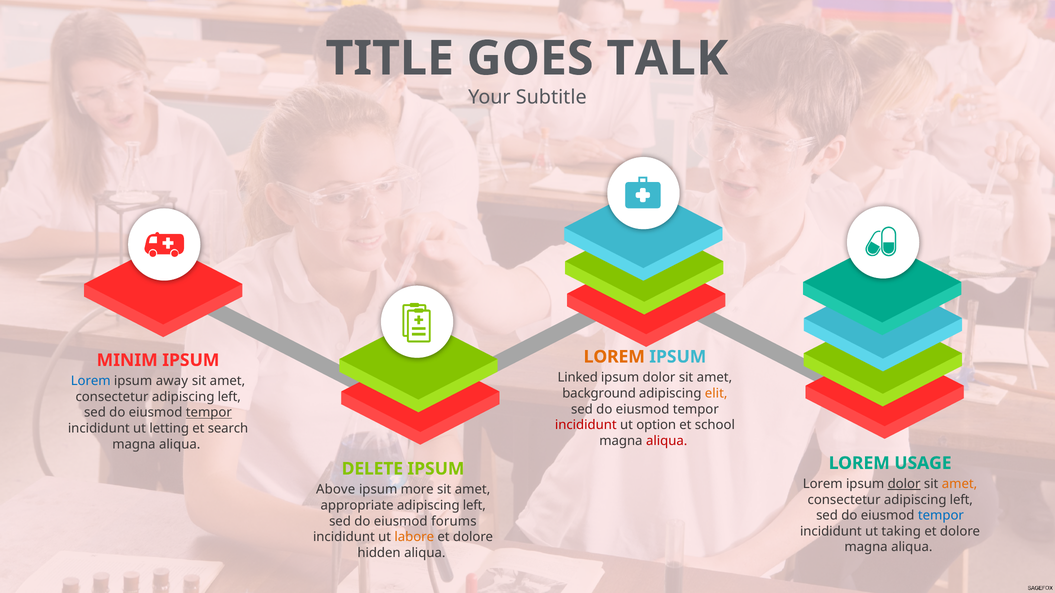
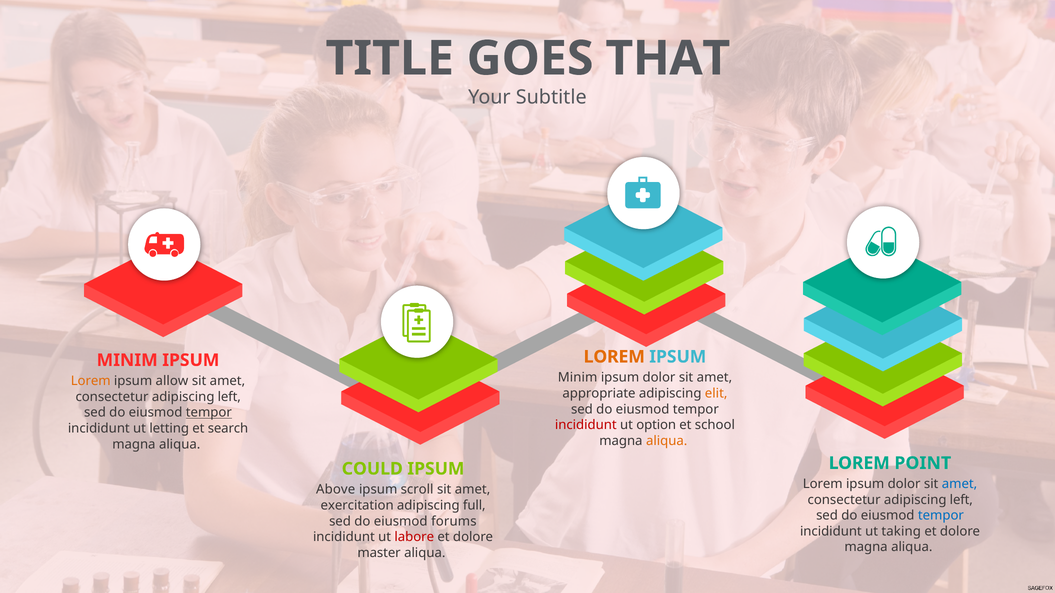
TALK: TALK -> THAT
Linked at (578, 378): Linked -> Minim
Lorem at (91, 381) colour: blue -> orange
away: away -> allow
background: background -> appropriate
aliqua at (667, 441) colour: red -> orange
USAGE: USAGE -> POINT
DELETE: DELETE -> COULD
dolor at (904, 484) underline: present -> none
amet at (960, 484) colour: orange -> blue
more: more -> scroll
appropriate: appropriate -> exercitation
left at (474, 506): left -> full
labore colour: orange -> red
hidden: hidden -> master
